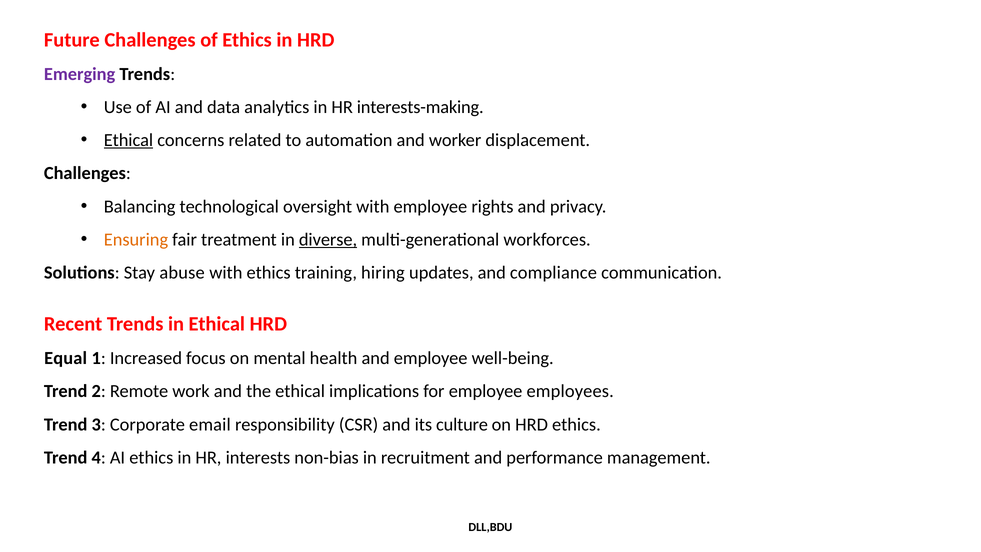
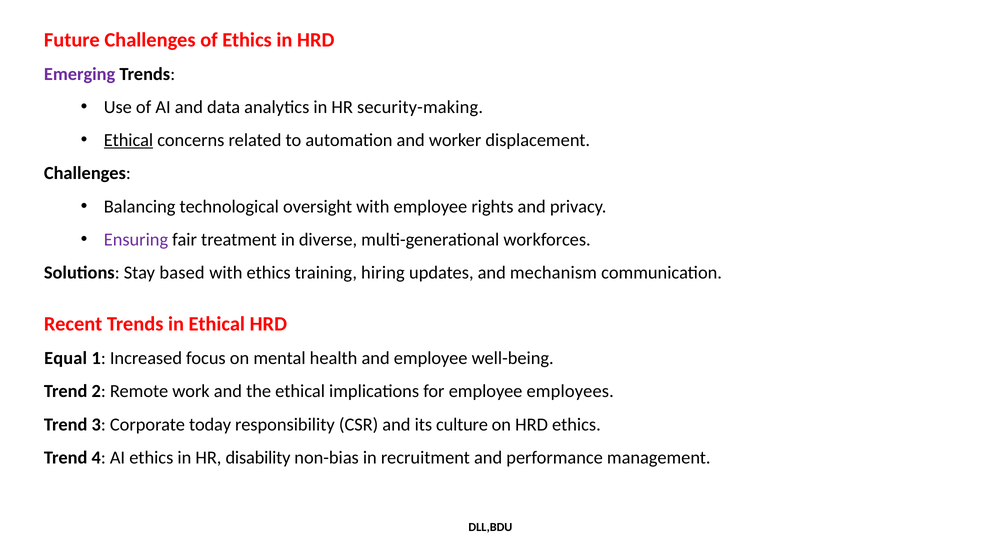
interests-making: interests-making -> security-making
Ensuring colour: orange -> purple
diverse underline: present -> none
abuse: abuse -> based
compliance: compliance -> mechanism
email: email -> today
interests: interests -> disability
